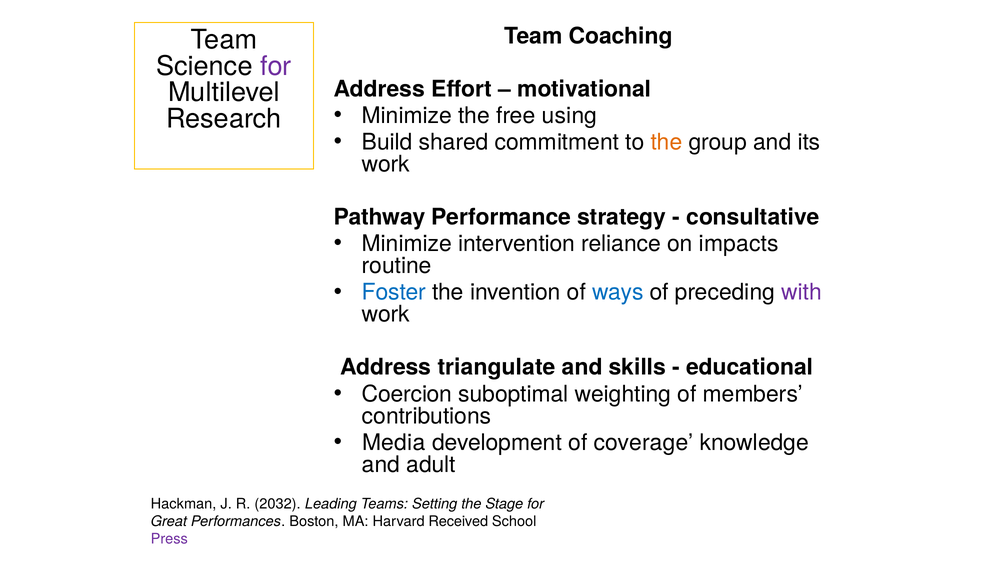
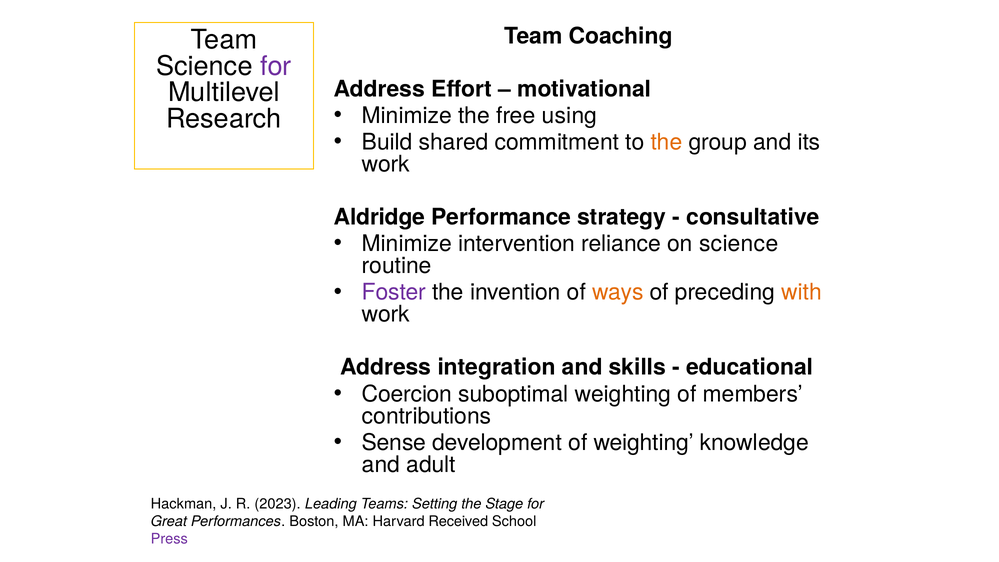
Pathway: Pathway -> Aldridge
on impacts: impacts -> science
Foster colour: blue -> purple
ways colour: blue -> orange
with colour: purple -> orange
triangulate: triangulate -> integration
Media: Media -> Sense
of coverage: coverage -> weighting
2032: 2032 -> 2023
